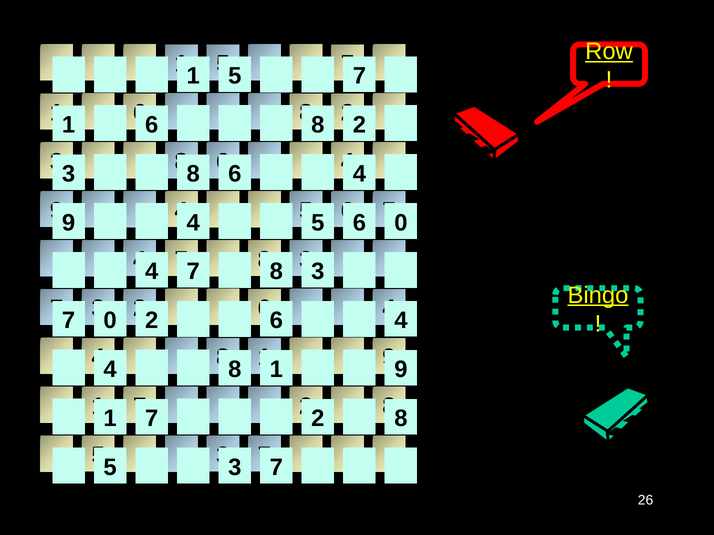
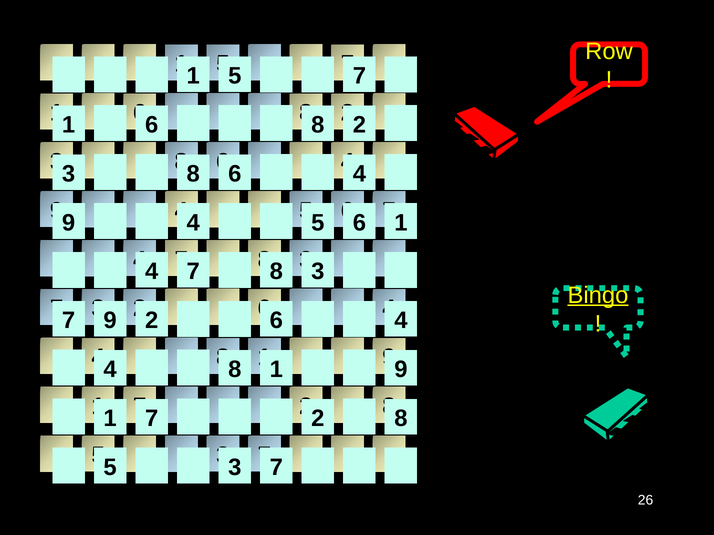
Row underline: present -> none
0 at (401, 223): 0 -> 1
7 0: 0 -> 9
